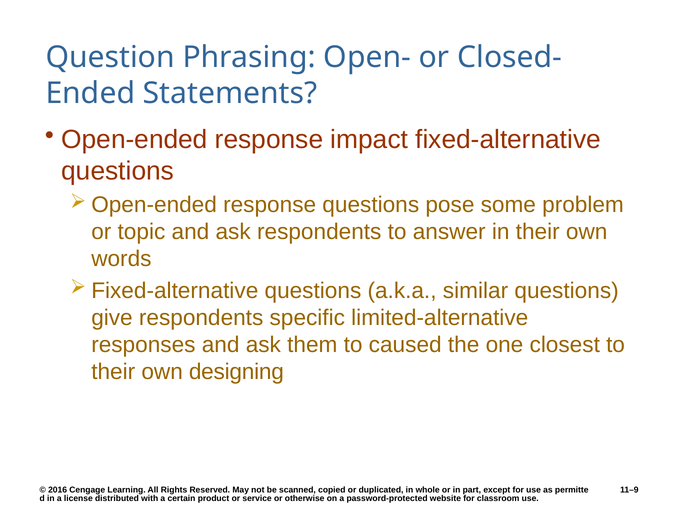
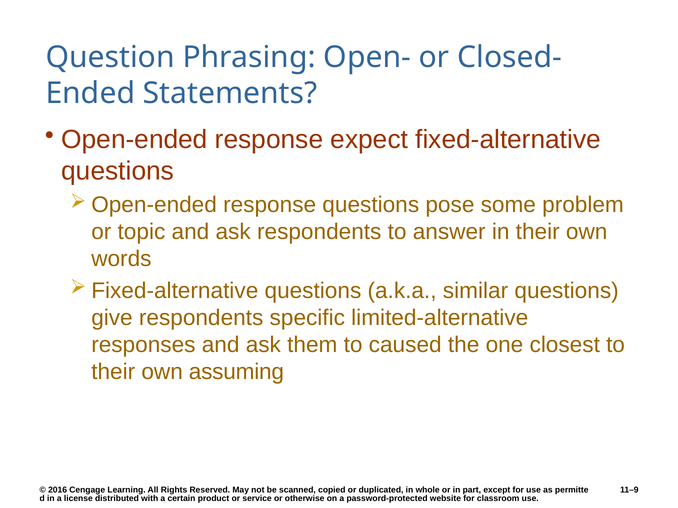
impact: impact -> expect
designing: designing -> assuming
